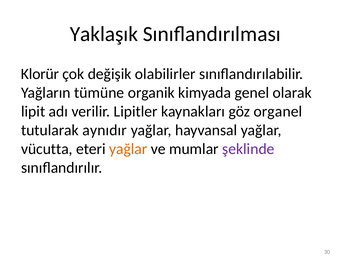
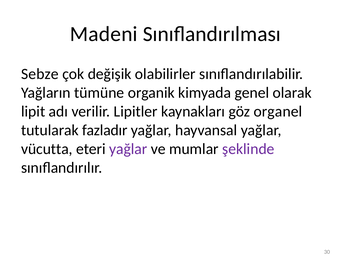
Yaklaşık: Yaklaşık -> Madeni
Klorür: Klorür -> Sebze
aynıdır: aynıdır -> fazladır
yağlar at (128, 149) colour: orange -> purple
